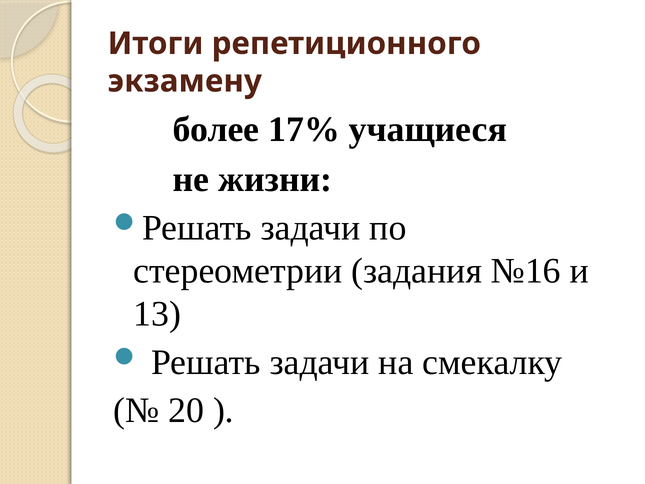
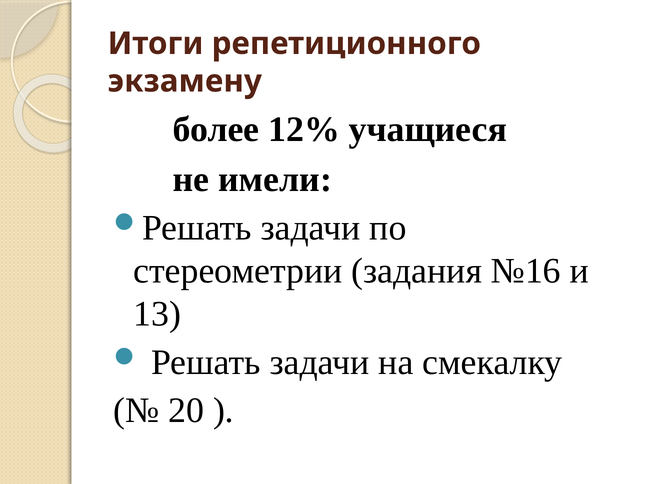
17%: 17% -> 12%
жизни: жизни -> имели
